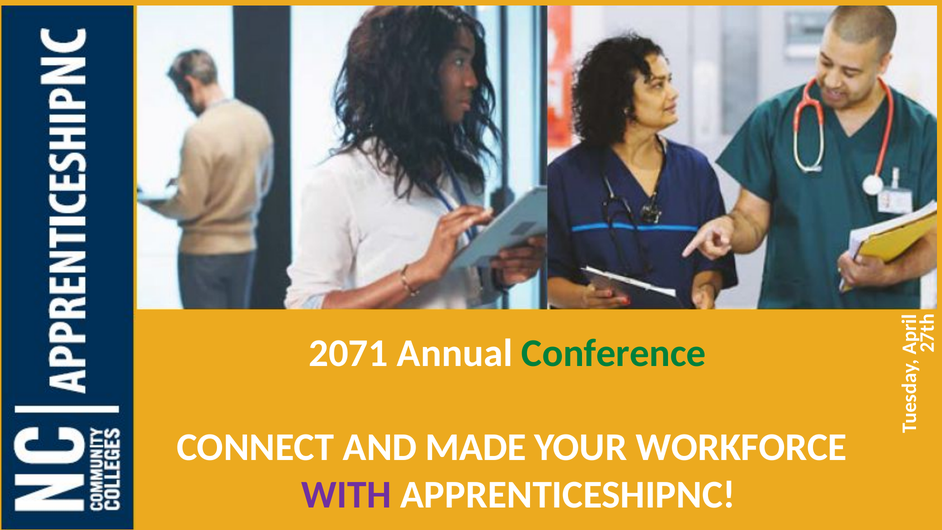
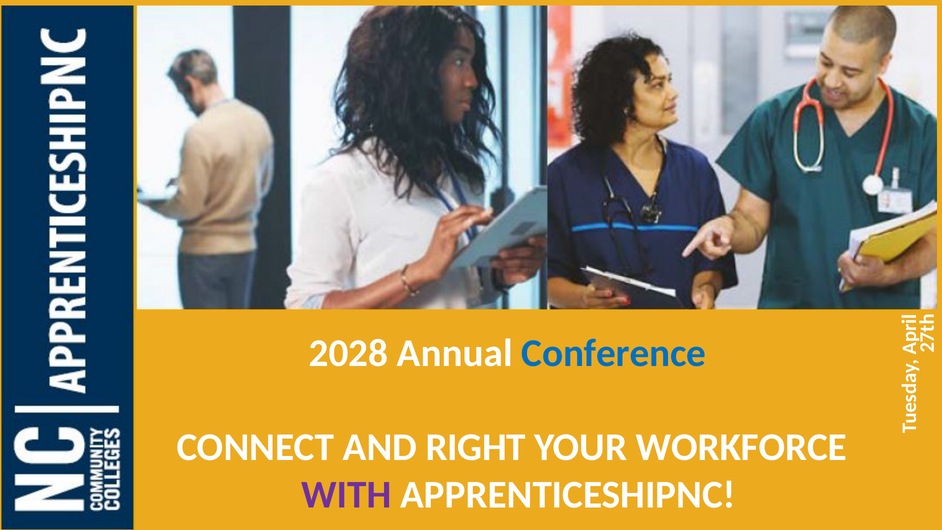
2071: 2071 -> 2028
Conference colour: green -> blue
MADE: MADE -> RIGHT
